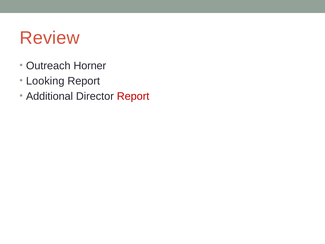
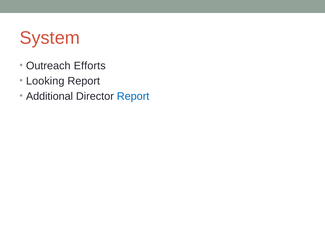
Review: Review -> System
Horner: Horner -> Efforts
Report at (133, 96) colour: red -> blue
